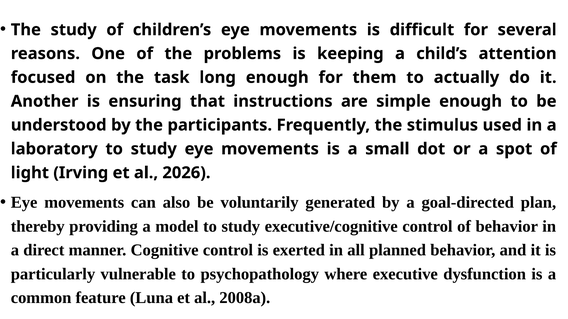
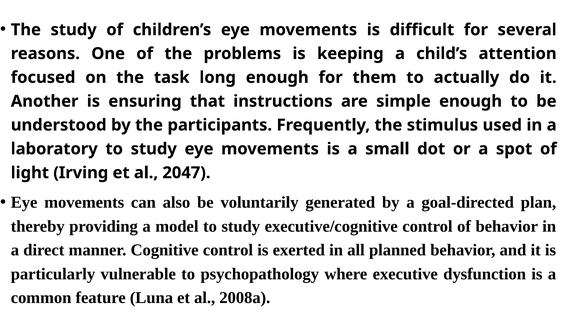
2026: 2026 -> 2047
